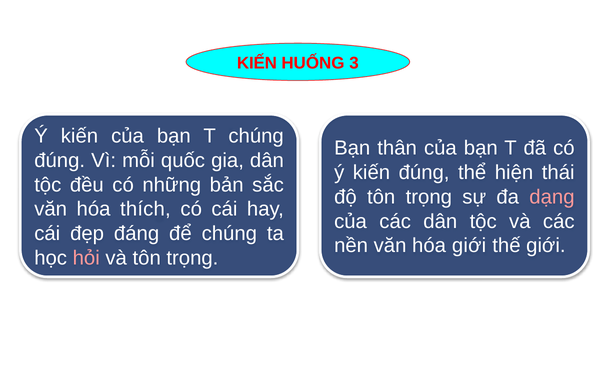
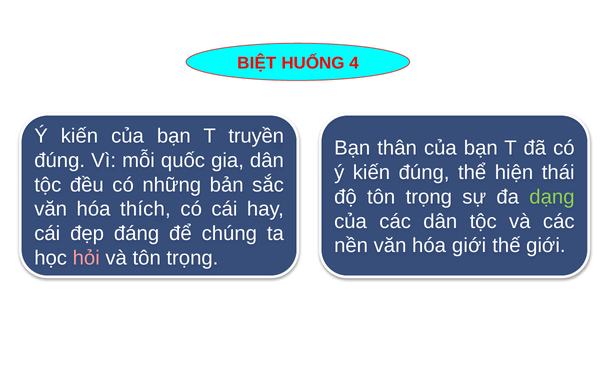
KIẾN at (257, 63): KIẾN -> BIỆT
3: 3 -> 4
T chúng: chúng -> truyền
dạng colour: pink -> light green
